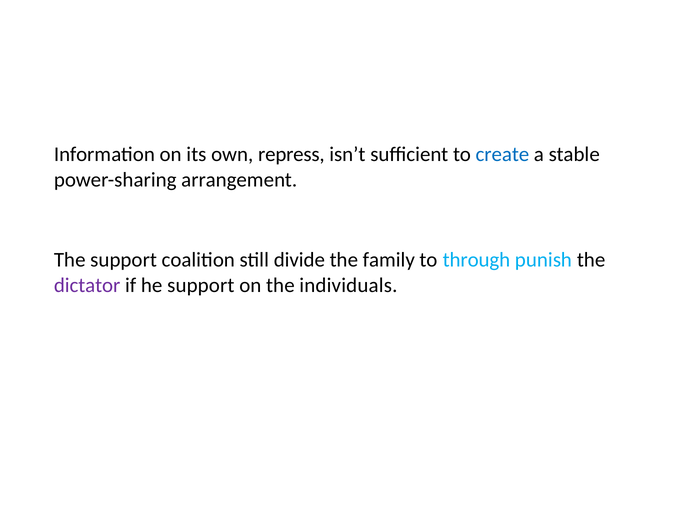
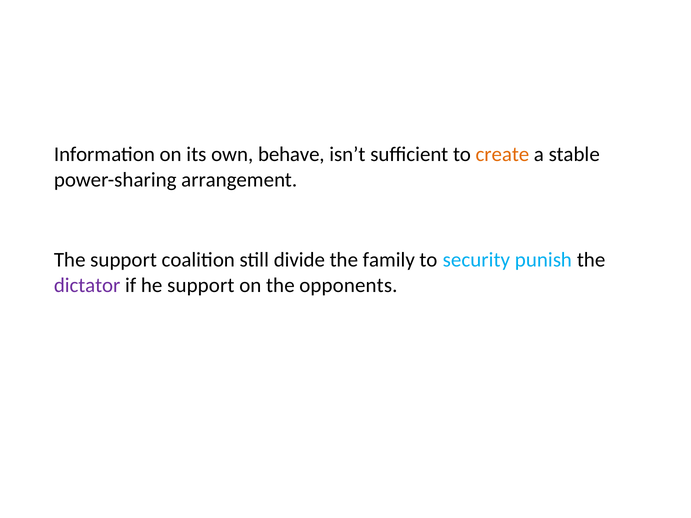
repress: repress -> behave
create colour: blue -> orange
through: through -> security
individuals: individuals -> opponents
